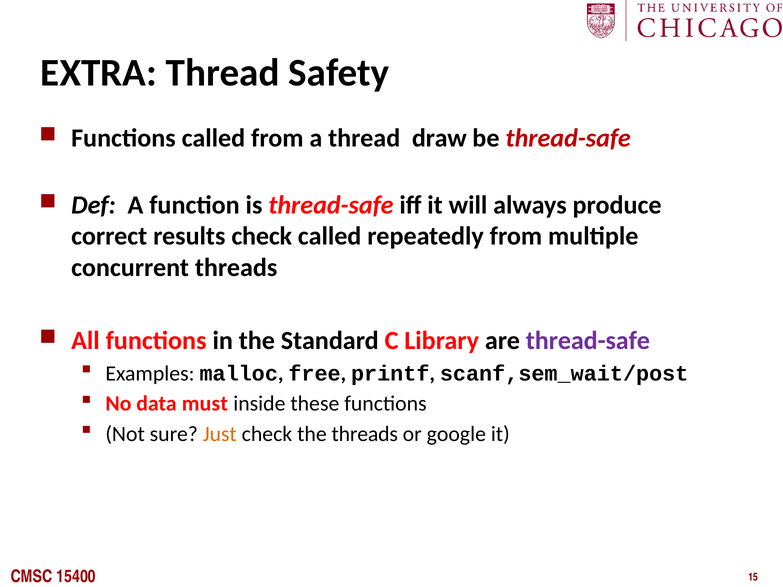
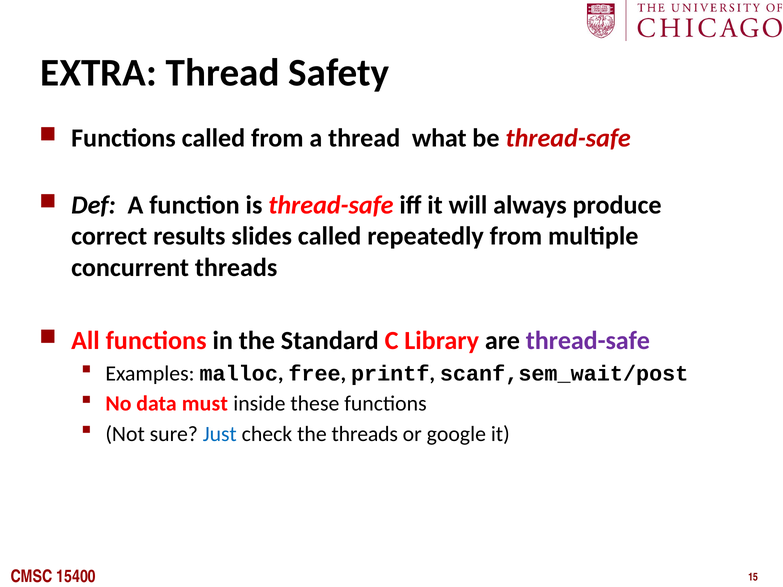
draw: draw -> what
results check: check -> slides
Just colour: orange -> blue
